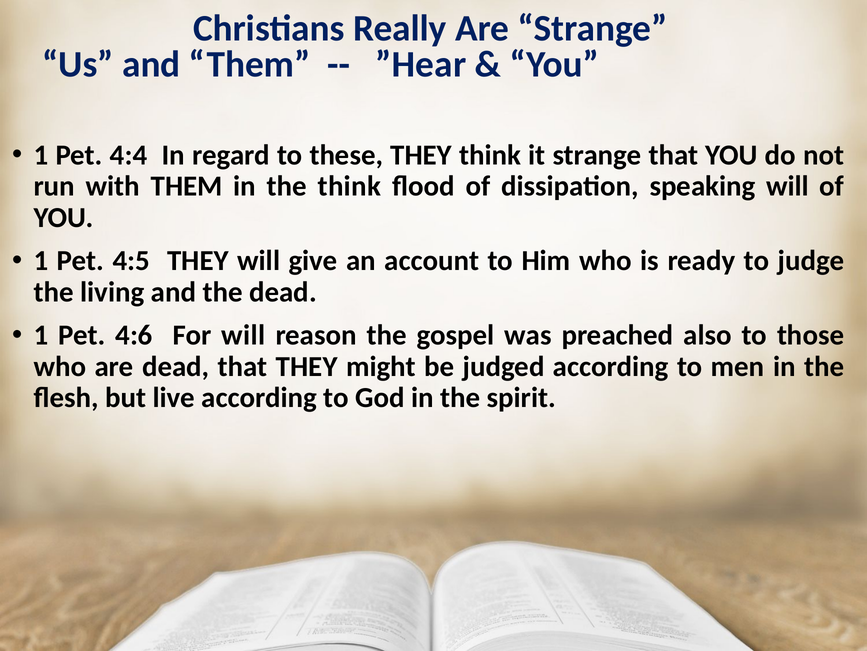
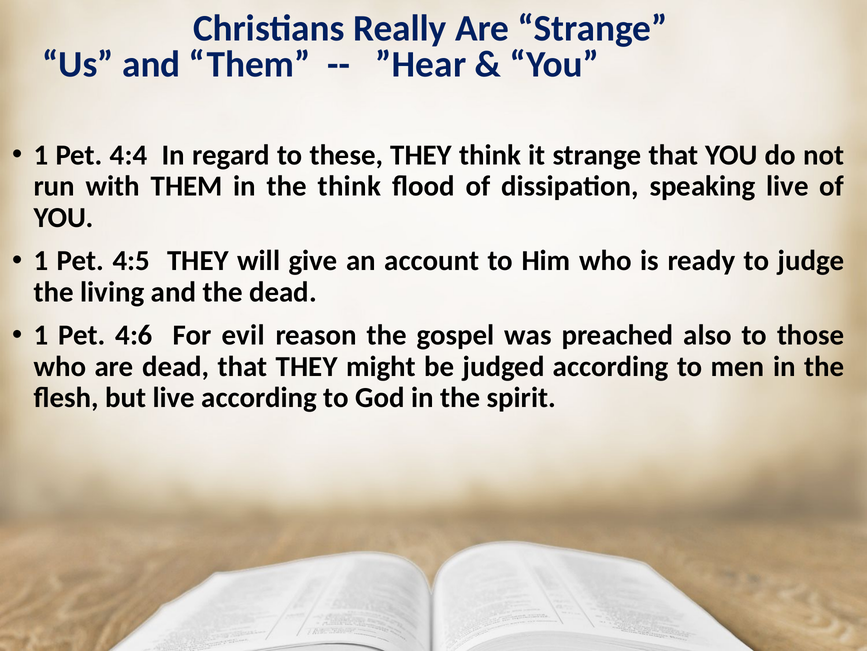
speaking will: will -> live
For will: will -> evil
